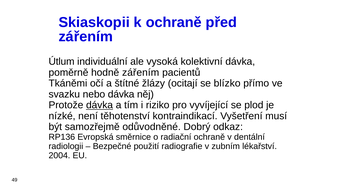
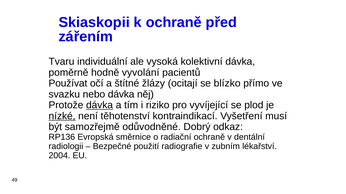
Útlum: Útlum -> Tvaru
hodně zářením: zářením -> vyvolání
Tkáněmi: Tkáněmi -> Používat
nízké underline: none -> present
